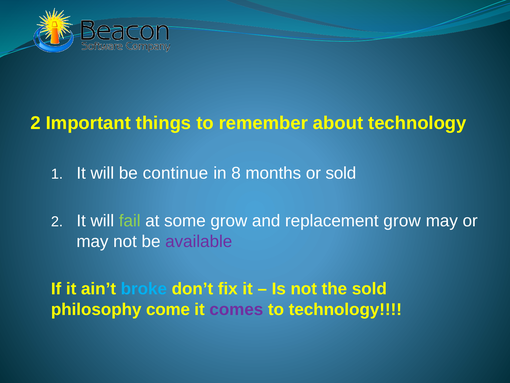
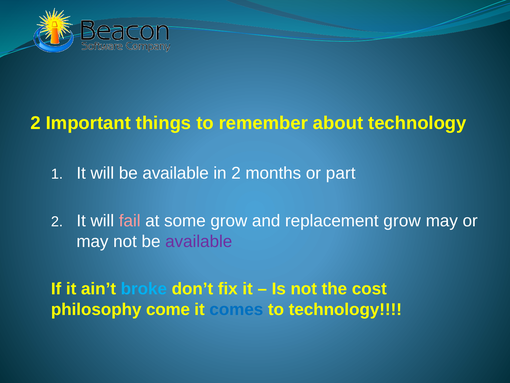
will be continue: continue -> available
in 8: 8 -> 2
or sold: sold -> part
fail colour: light green -> pink
the sold: sold -> cost
comes colour: purple -> blue
